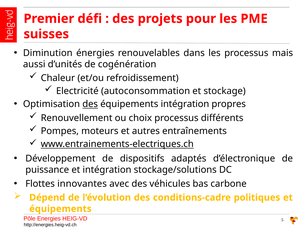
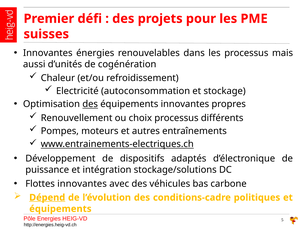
Diminution at (48, 53): Diminution -> Innovantes
équipements intégration: intégration -> innovantes
Dépend underline: none -> present
